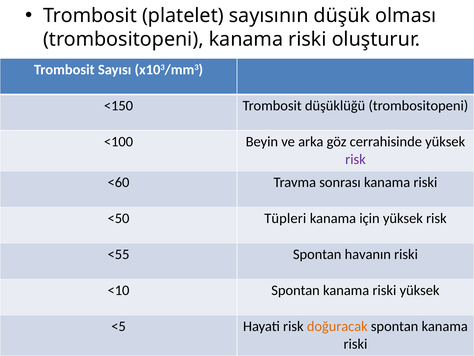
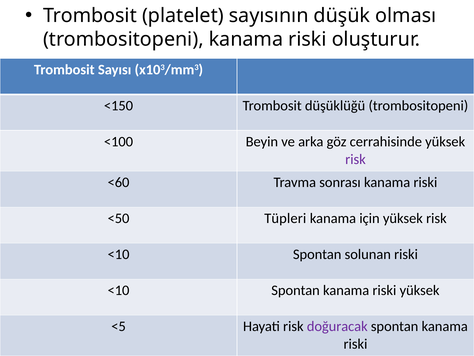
<55 at (119, 254): <55 -> <10
havanın: havanın -> solunan
doğuracak colour: orange -> purple
